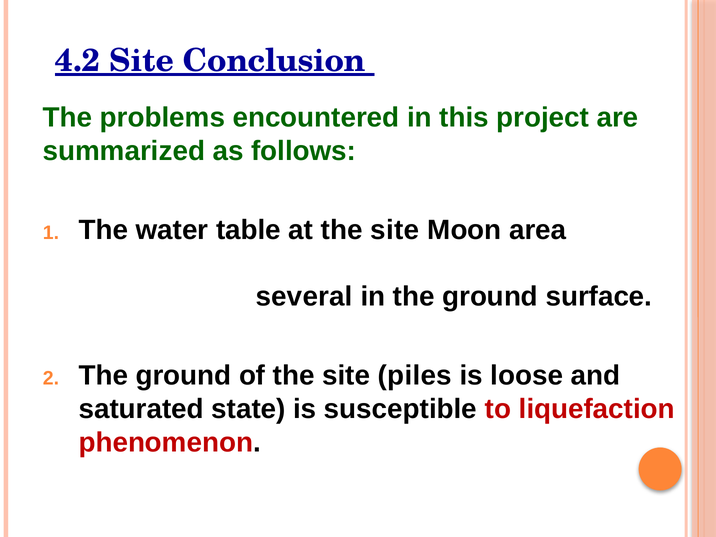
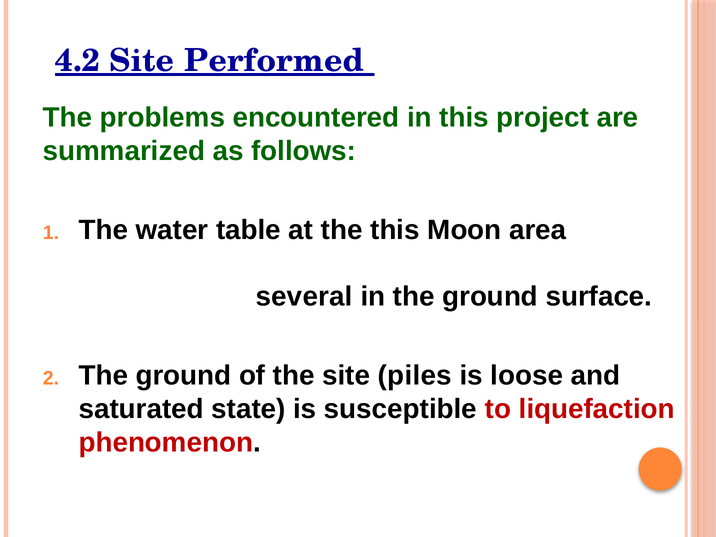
Conclusion: Conclusion -> Performed
at the site: site -> this
